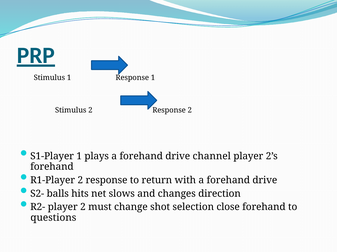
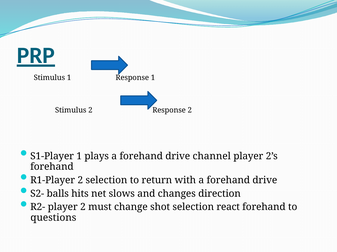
R1-Player 2 response: response -> selection
close: close -> react
